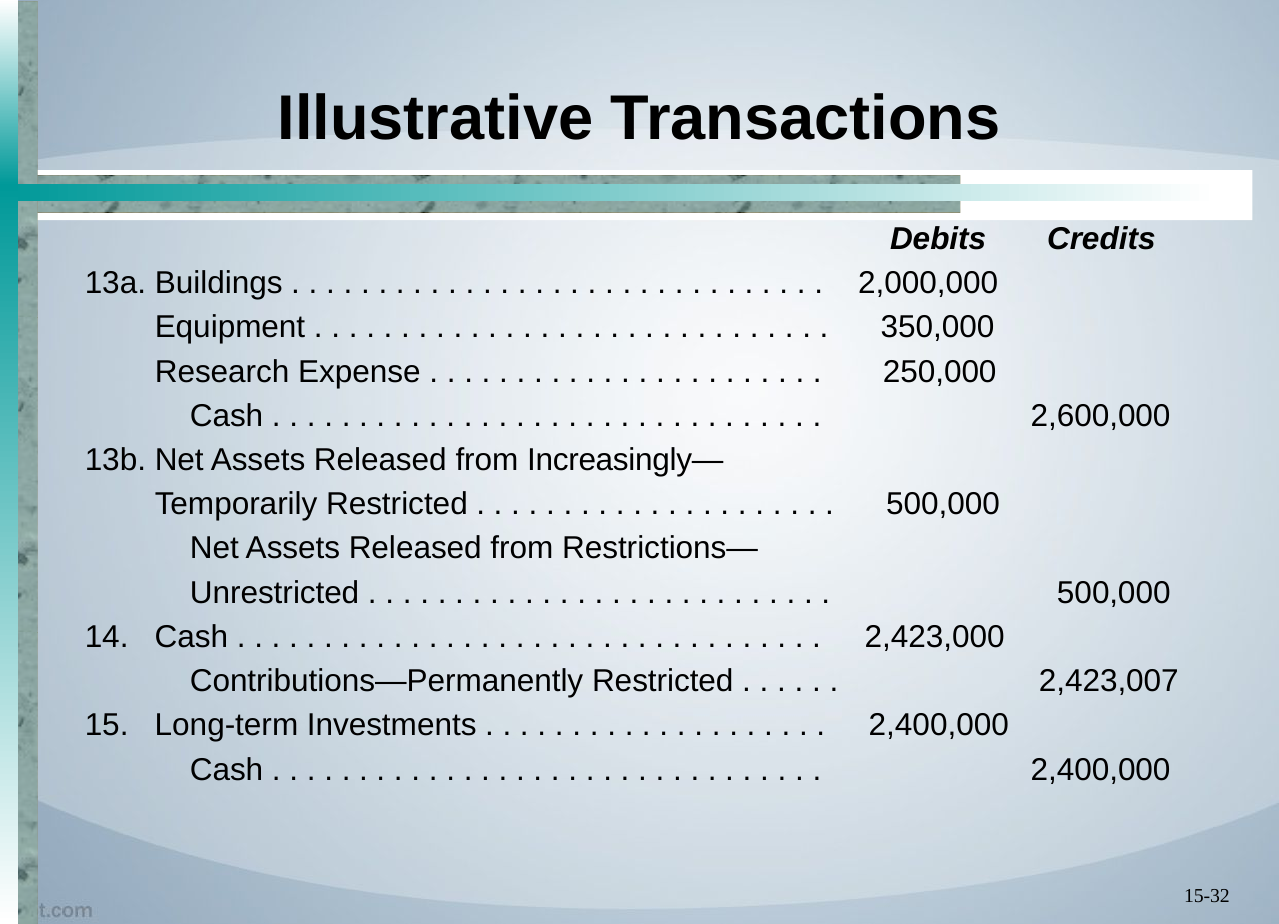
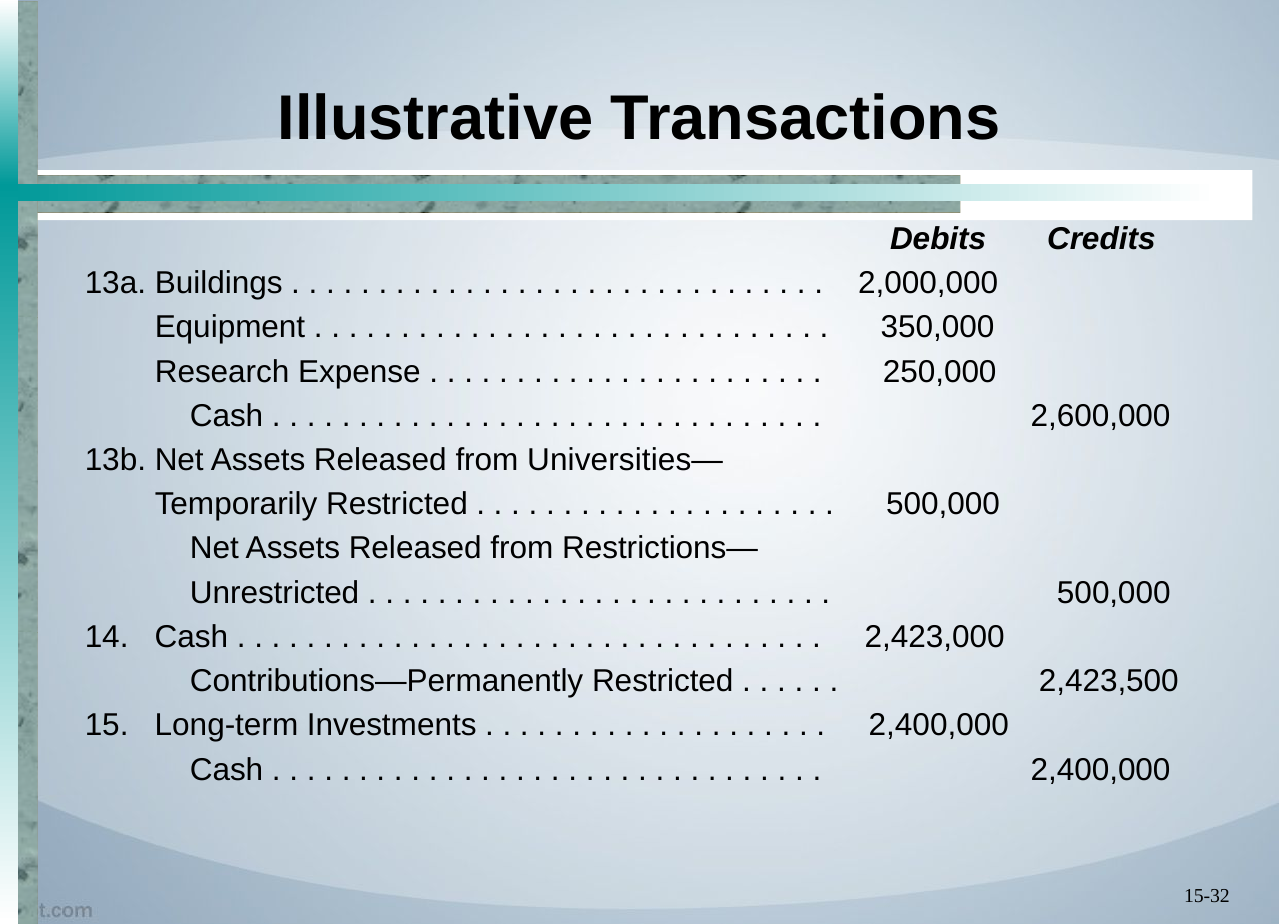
Increasingly—: Increasingly— -> Universities—
2,423,007: 2,423,007 -> 2,423,500
